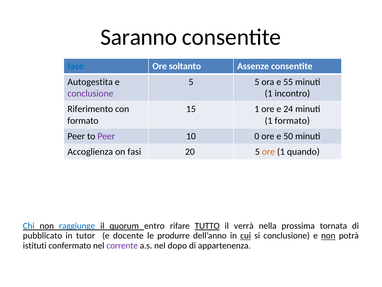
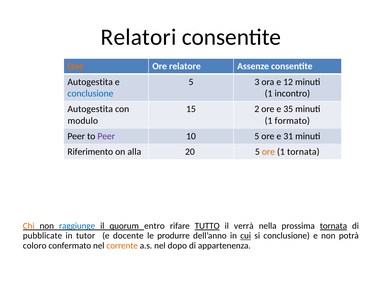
Saranno: Saranno -> Relatori
fase colour: blue -> orange
soltanto: soltanto -> relatore
5 5: 5 -> 3
55: 55 -> 12
conclusione at (90, 93) colour: purple -> blue
Riferimento at (90, 109): Riferimento -> Autogestita
15 1: 1 -> 2
24: 24 -> 35
formato at (83, 121): formato -> modulo
10 0: 0 -> 5
50: 50 -> 31
Accoglienza: Accoglienza -> Riferimento
fasi: fasi -> alla
1 quando: quando -> tornata
Chi colour: blue -> orange
tornata at (333, 226) underline: none -> present
pubblicato: pubblicato -> pubblicate
non at (328, 235) underline: present -> none
istituti: istituti -> coloro
corrente colour: purple -> orange
